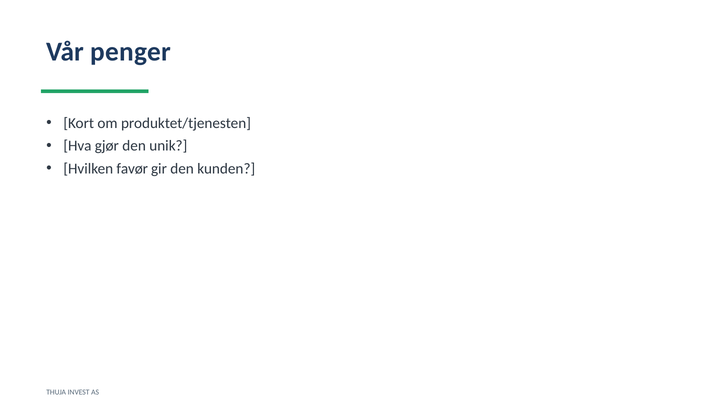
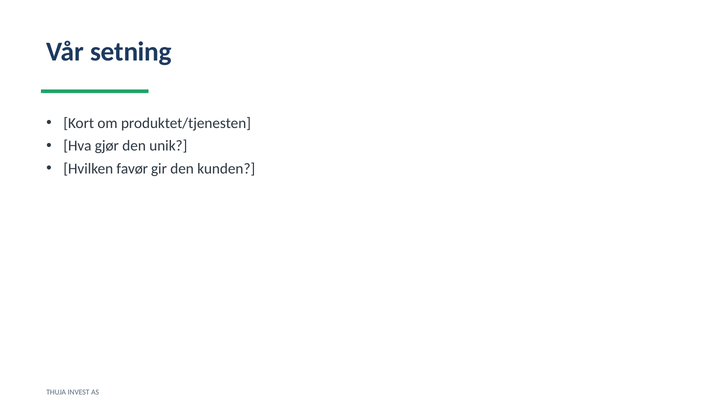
penger: penger -> setning
